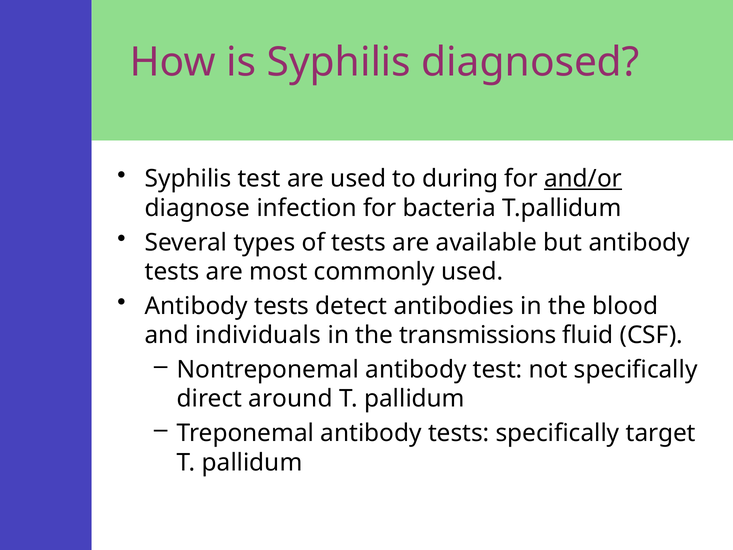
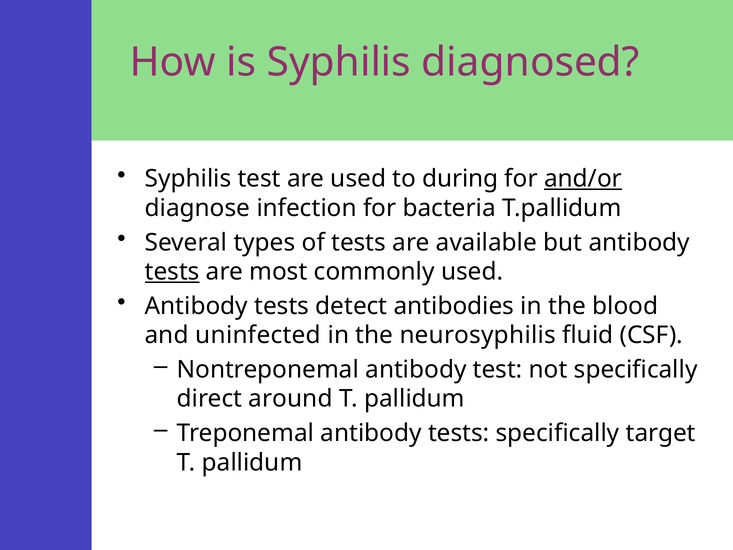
tests at (172, 272) underline: none -> present
individuals: individuals -> uninfected
transmissions: transmissions -> neurosyphilis
